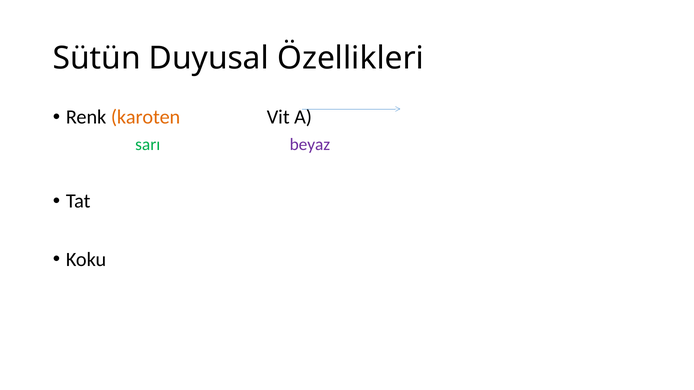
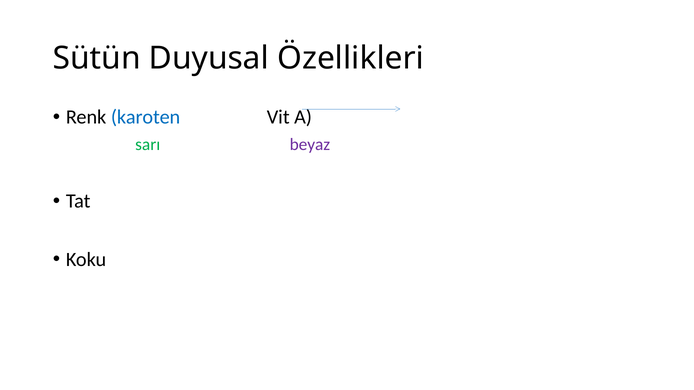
karoten colour: orange -> blue
